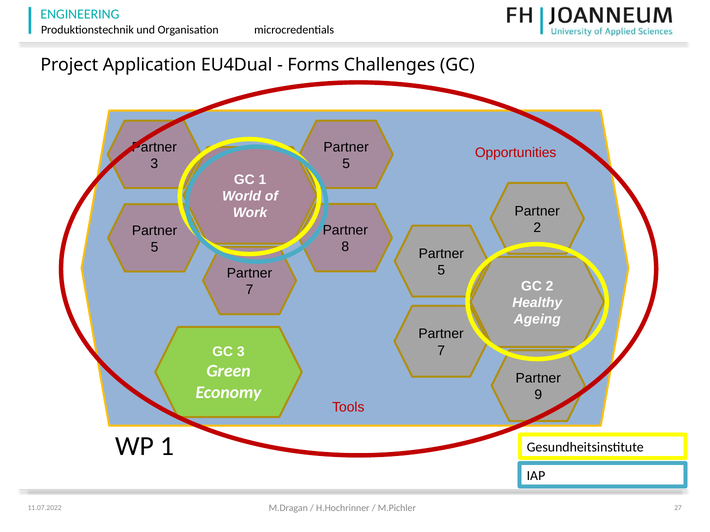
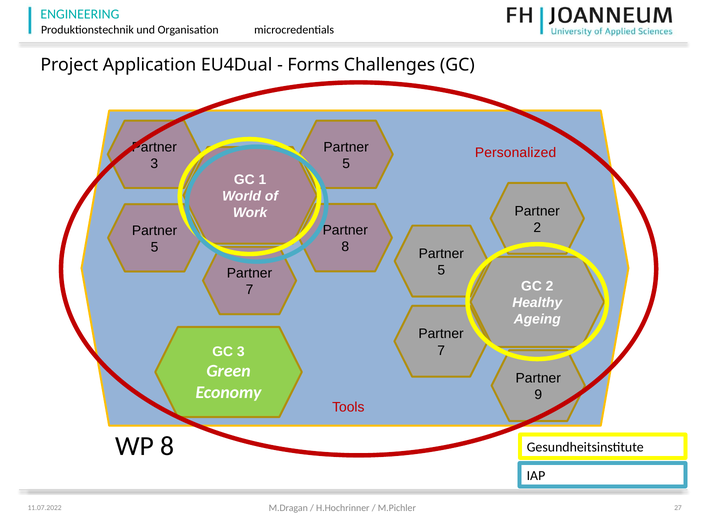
Opportunities: Opportunities -> Personalized
WP 1: 1 -> 8
